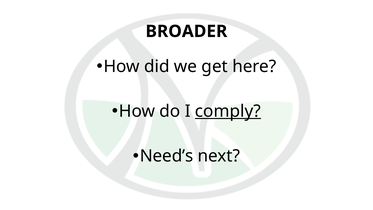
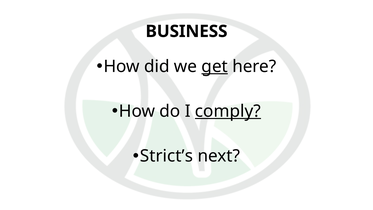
BROADER: BROADER -> BUSINESS
get underline: none -> present
Need’s: Need’s -> Strict’s
